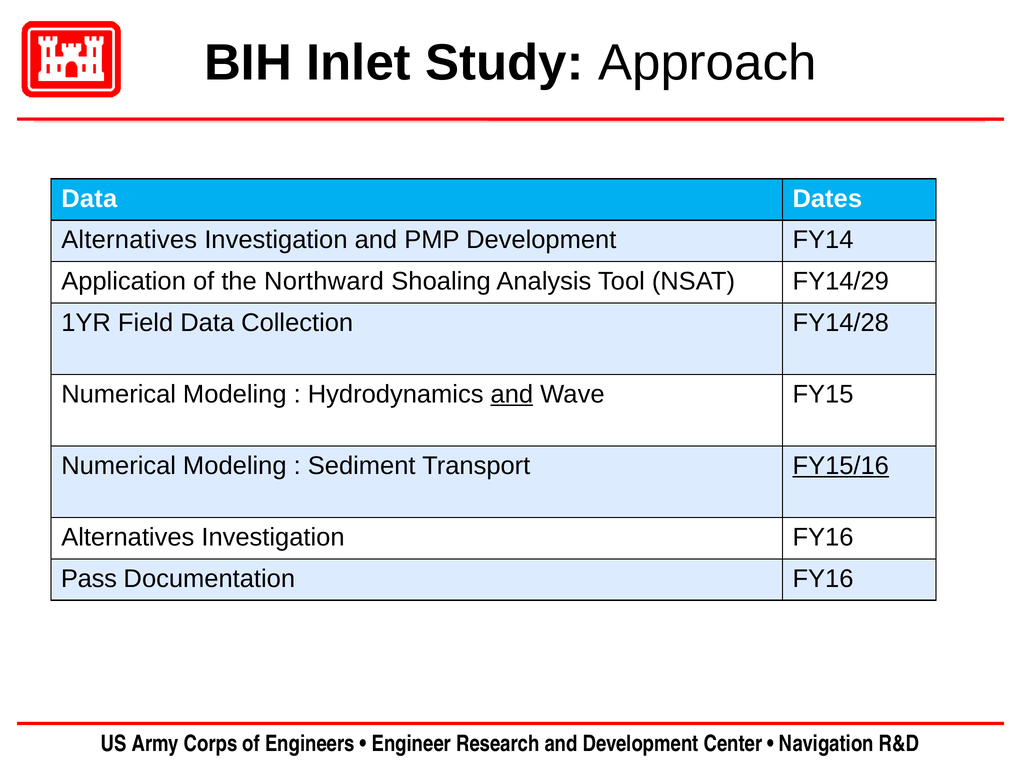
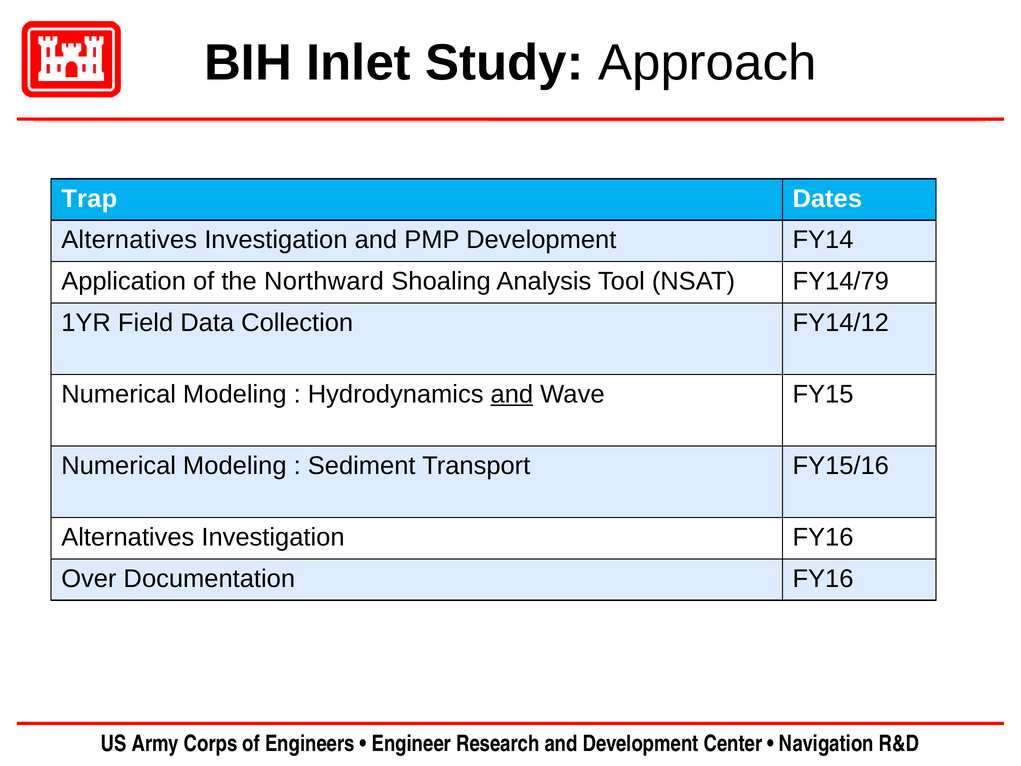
Data at (89, 199): Data -> Trap
FY14/29: FY14/29 -> FY14/79
FY14/28: FY14/28 -> FY14/12
FY15/16 underline: present -> none
Pass: Pass -> Over
